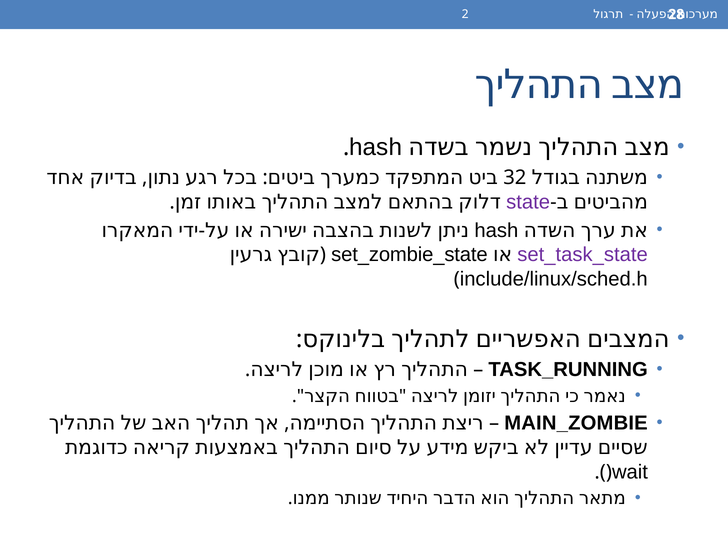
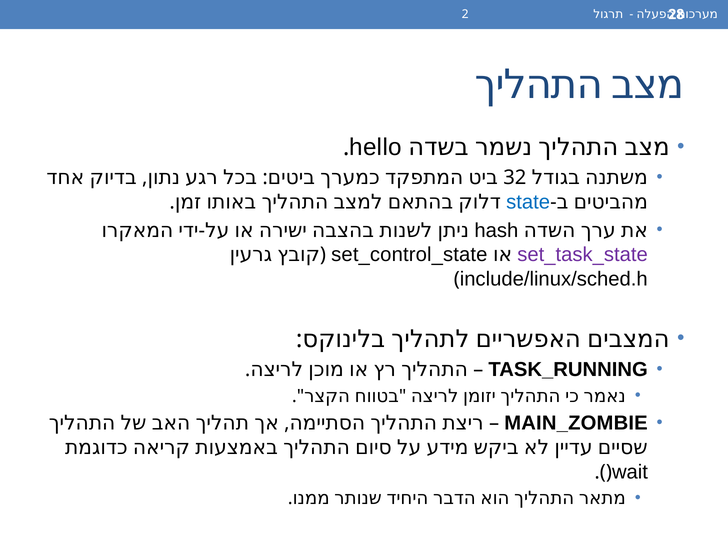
hash at (376, 147): hash -> hello
state colour: purple -> blue
set_zombie_state: set_zombie_state -> set_control_state
